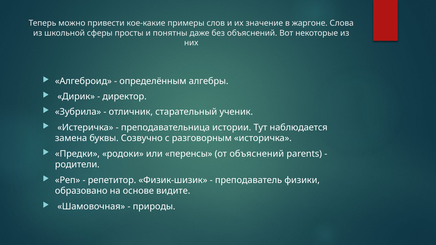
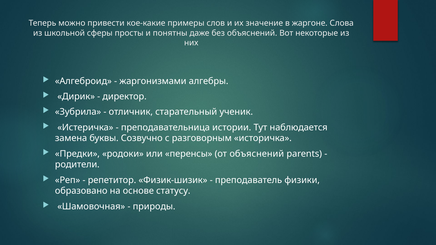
определённым: определённым -> жаргонизмами
видите: видите -> статусу
